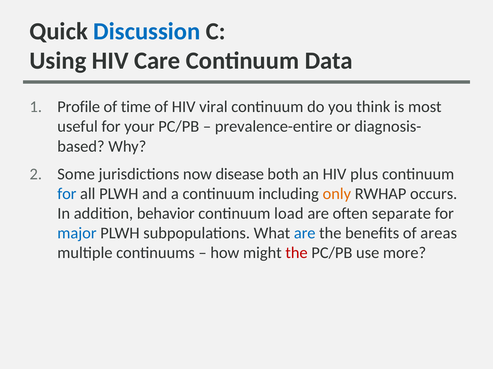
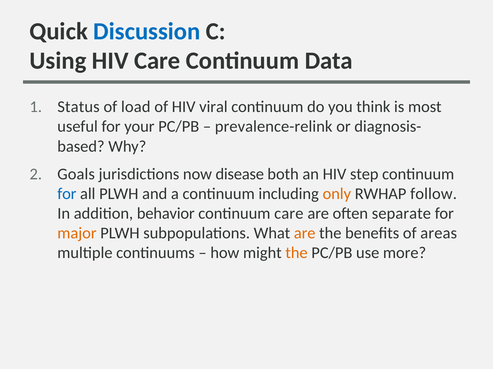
Profile: Profile -> Status
time: time -> load
prevalence-entire: prevalence-entire -> prevalence-relink
Some: Some -> Goals
plus: plus -> step
occurs: occurs -> follow
continuum load: load -> care
major colour: blue -> orange
are at (305, 234) colour: blue -> orange
the at (297, 253) colour: red -> orange
